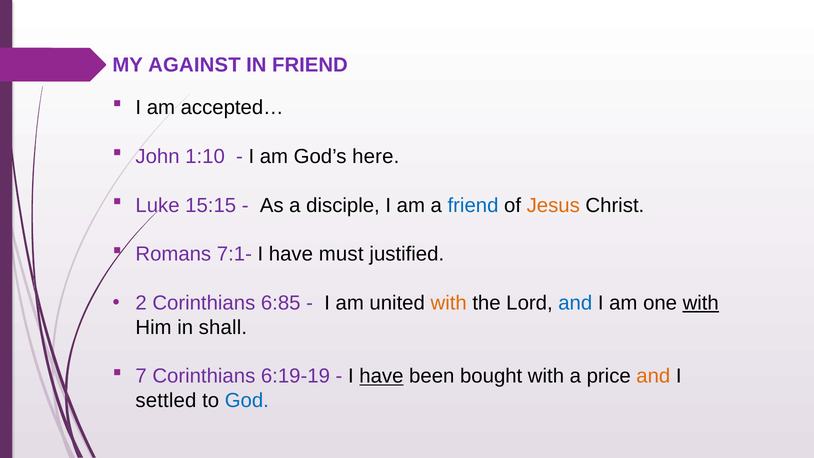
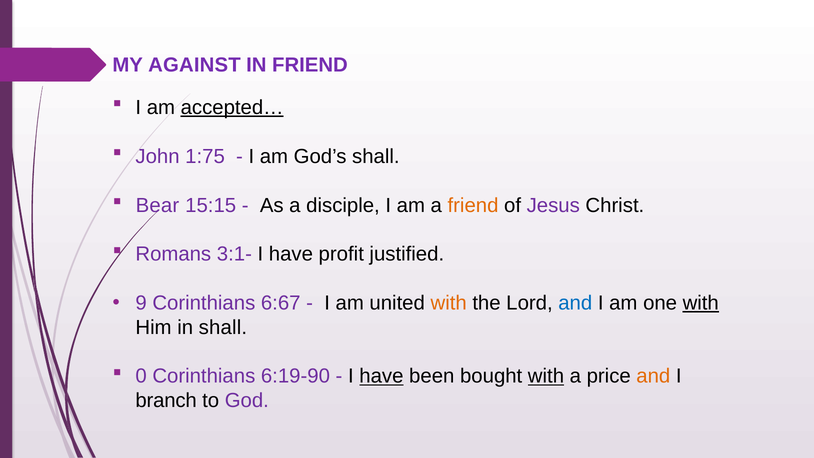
accepted… underline: none -> present
1:10: 1:10 -> 1:75
God’s here: here -> shall
Luke: Luke -> Bear
friend at (473, 205) colour: blue -> orange
Jesus colour: orange -> purple
7:1-: 7:1- -> 3:1-
must: must -> profit
2: 2 -> 9
6:85: 6:85 -> 6:67
7: 7 -> 0
6:19-19: 6:19-19 -> 6:19-90
with at (546, 376) underline: none -> present
settled: settled -> branch
God colour: blue -> purple
